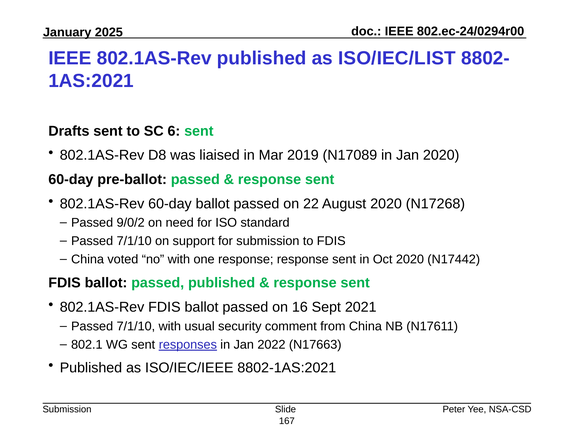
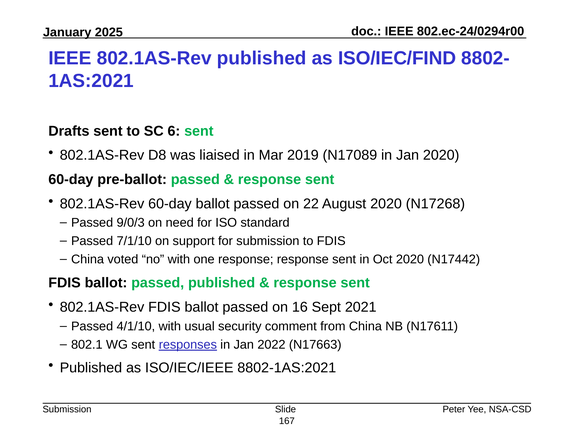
ISO/IEC/LIST: ISO/IEC/LIST -> ISO/IEC/FIND
9/0/2: 9/0/2 -> 9/0/3
7/1/10 at (136, 326): 7/1/10 -> 4/1/10
